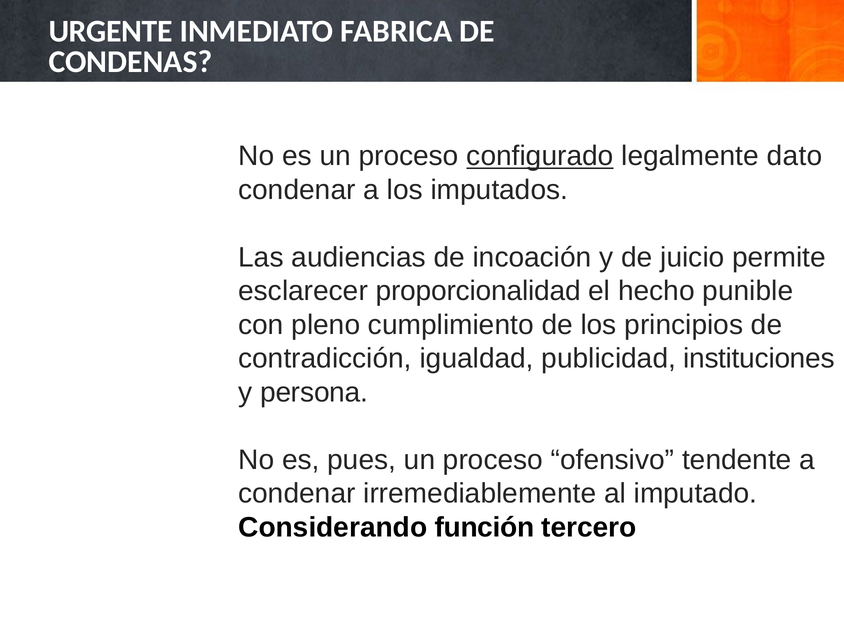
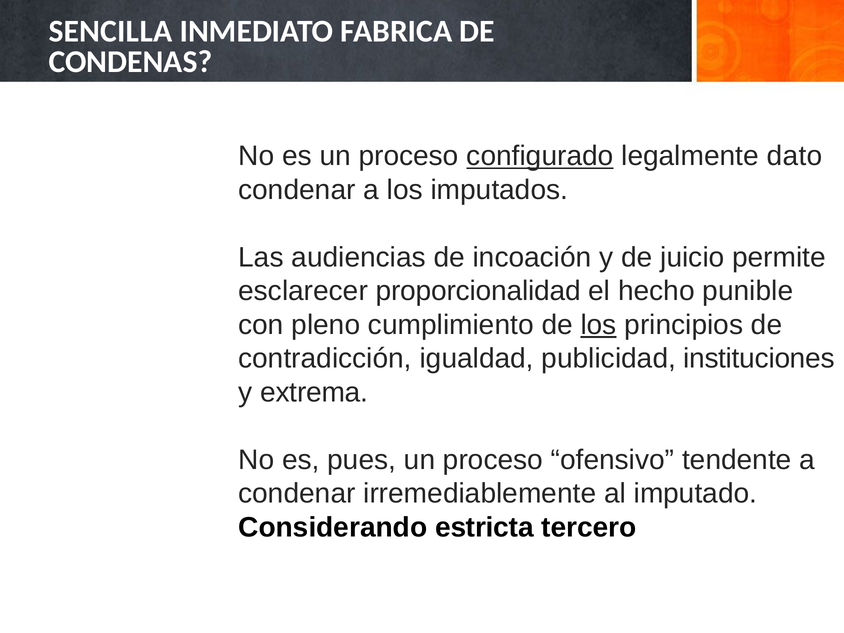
URGENTE: URGENTE -> SENCILLA
los at (599, 325) underline: none -> present
persona: persona -> extrema
función: función -> estricta
